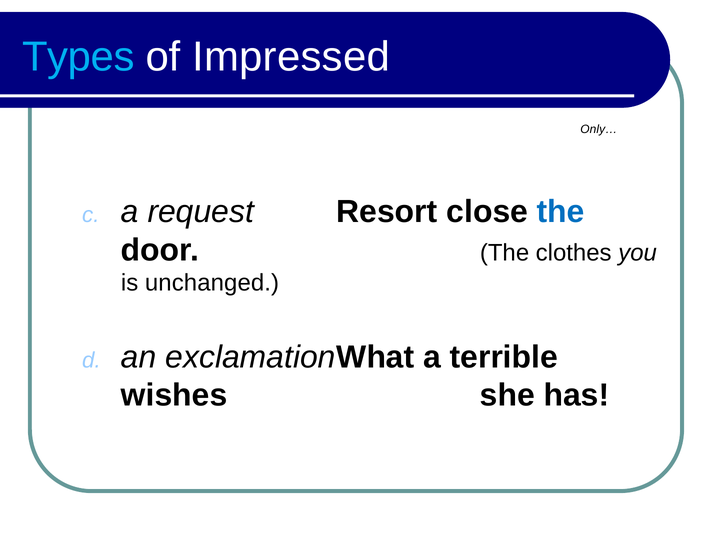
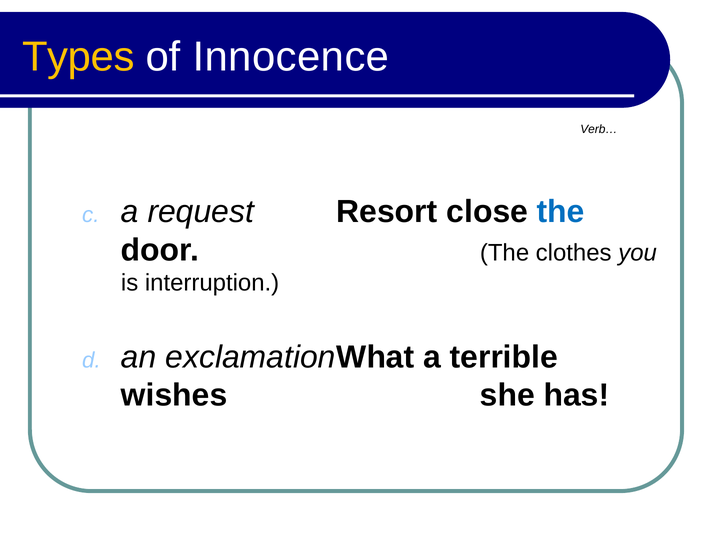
Types colour: light blue -> yellow
Impressed: Impressed -> Innocence
Only…: Only… -> Verb…
unchanged: unchanged -> interruption
